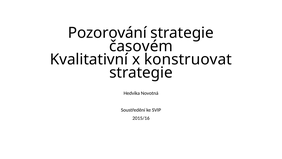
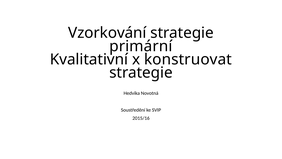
Pozorování: Pozorování -> Vzorkování
časovém: časovém -> primární
